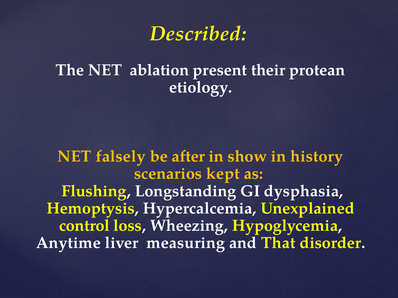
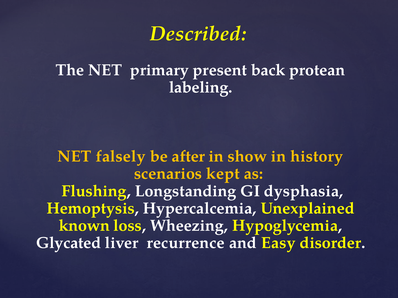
ablation: ablation -> primary
their: their -> back
etiology: etiology -> labeling
control: control -> known
Anytime: Anytime -> Glycated
measuring: measuring -> recurrence
That: That -> Easy
